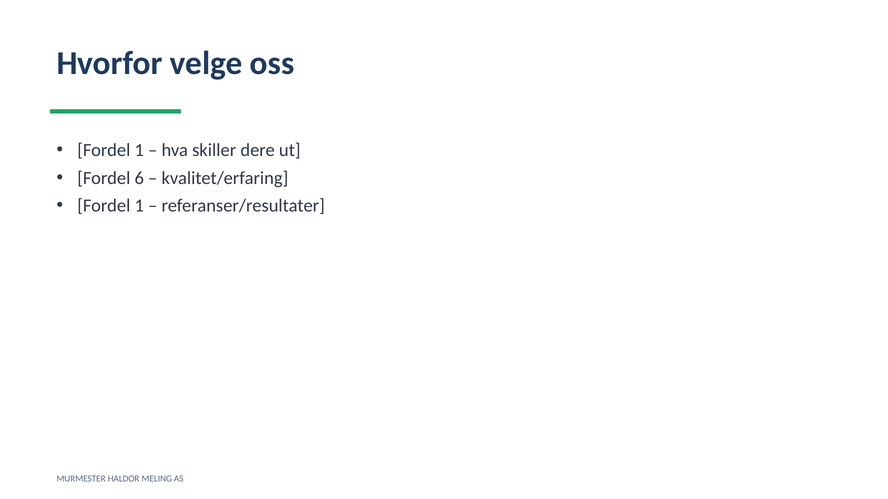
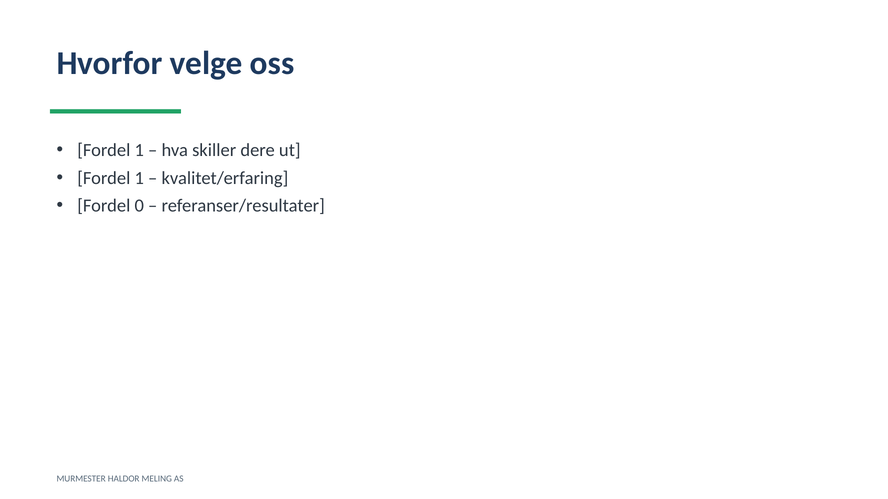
6 at (139, 178): 6 -> 1
1 at (139, 206): 1 -> 0
